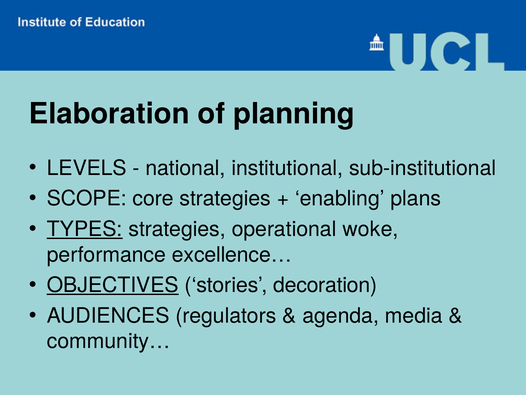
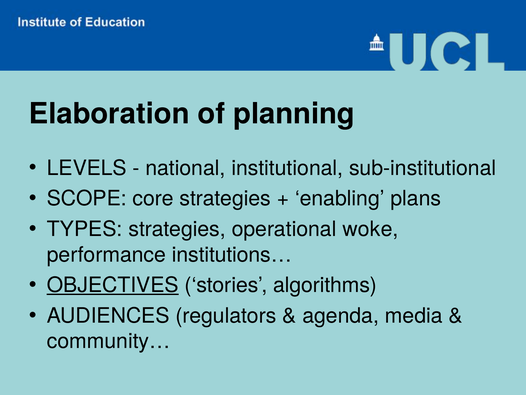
TYPES underline: present -> none
excellence…: excellence… -> institutions…
decoration: decoration -> algorithms
